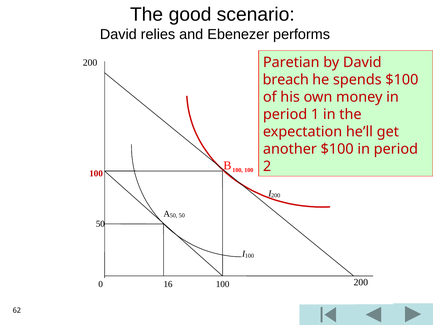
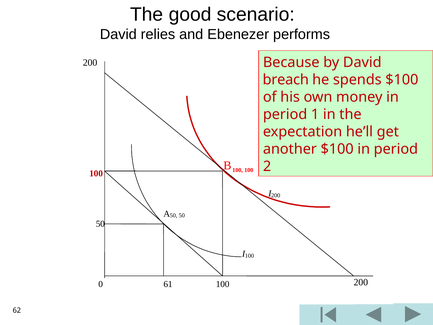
Paretian: Paretian -> Because
16: 16 -> 61
